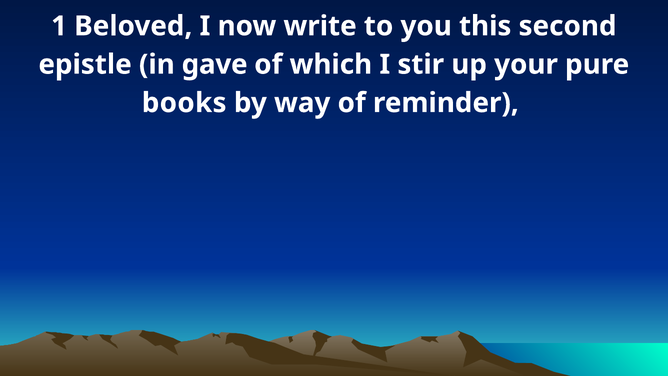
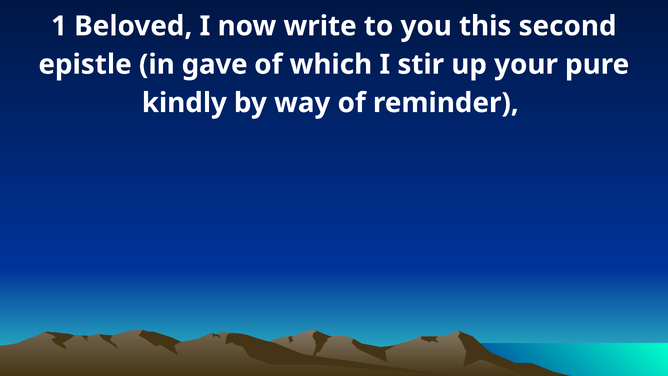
books: books -> kindly
